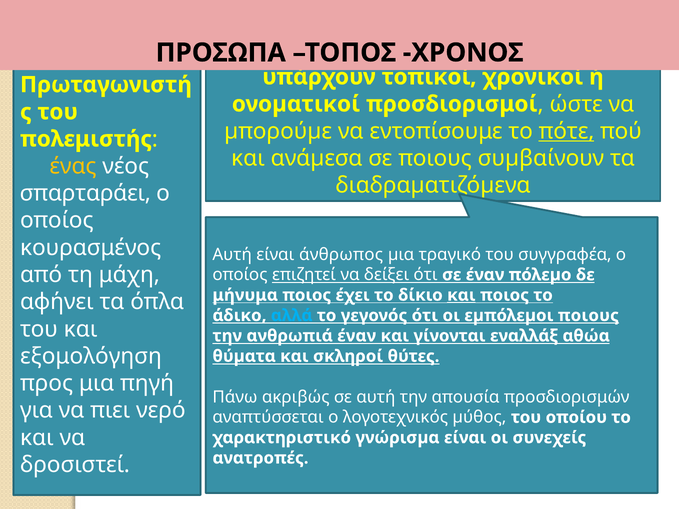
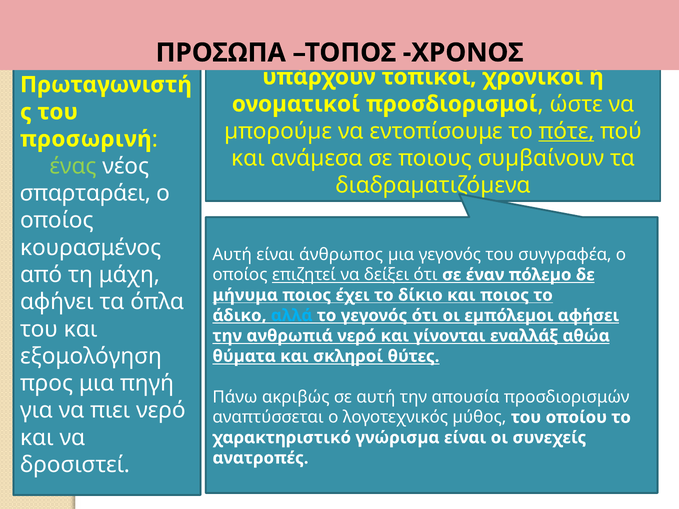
πολεμιστής: πολεμιστής -> προσωρινή
ένας colour: yellow -> light green
µια τραγικό: τραγικό -> γεγονός
και at (461, 295) underline: present -> none
εµπόλεµοι ποιους: ποιους -> αφήσει
ανθρωπιά έναν: έναν -> νερό
